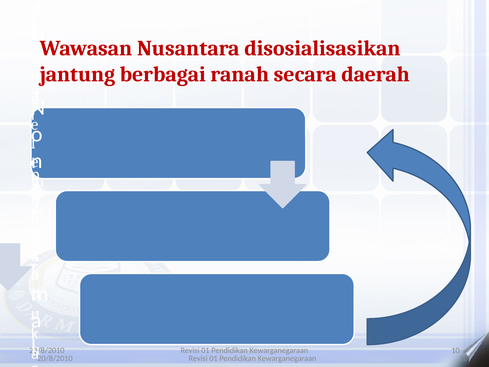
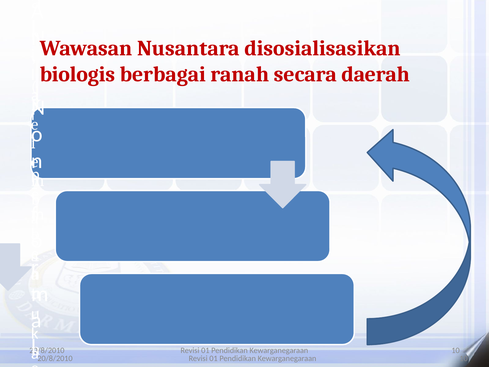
jantung: jantung -> biologis
